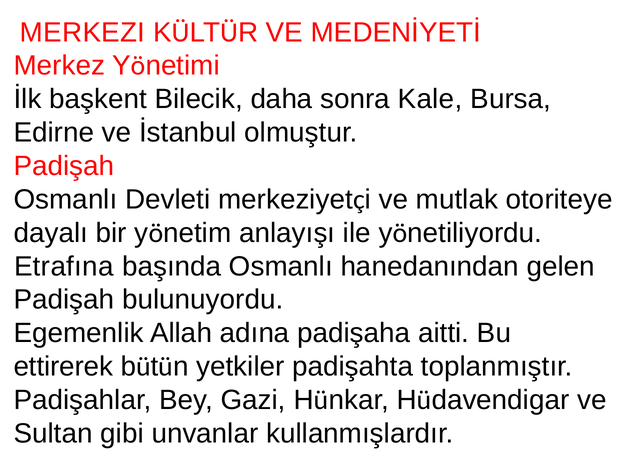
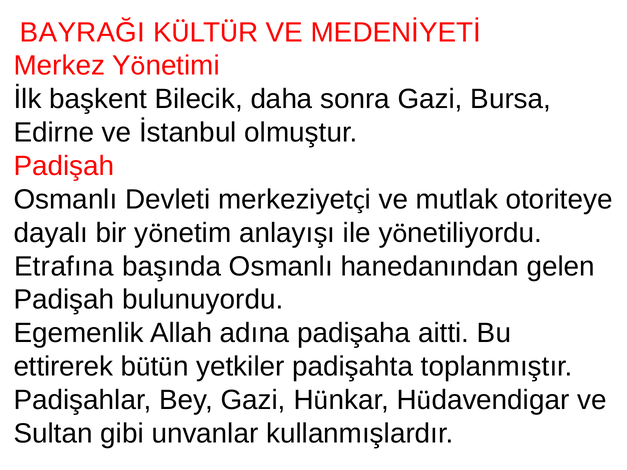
MERKEZI: MERKEZI -> BAYRAĞI
sonra Kale: Kale -> Gazi
